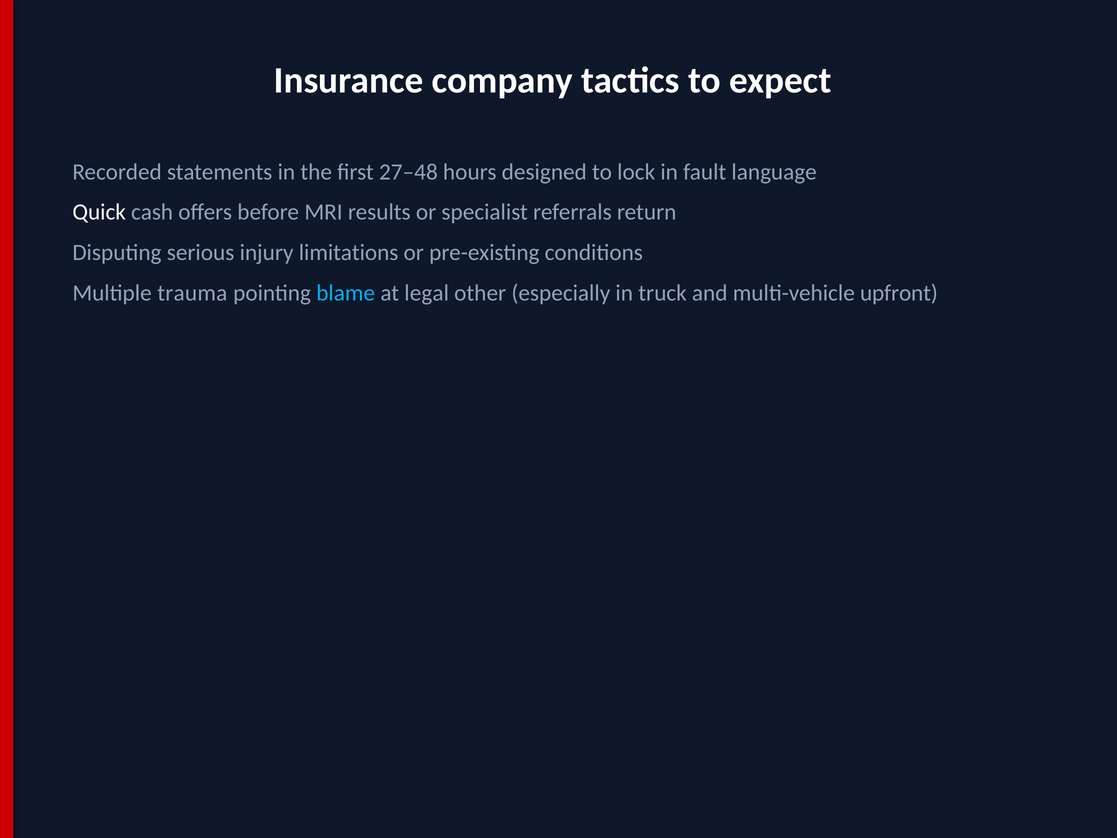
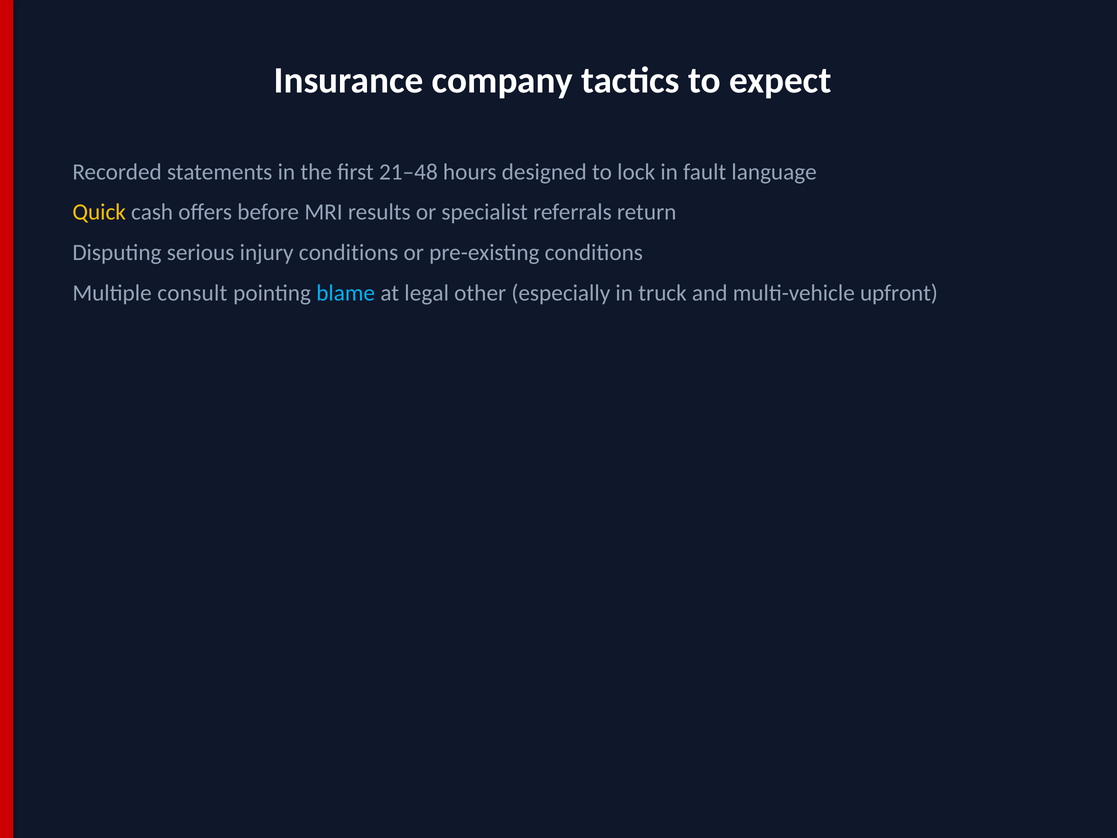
27–48: 27–48 -> 21–48
Quick colour: white -> yellow
injury limitations: limitations -> conditions
trauma: trauma -> consult
